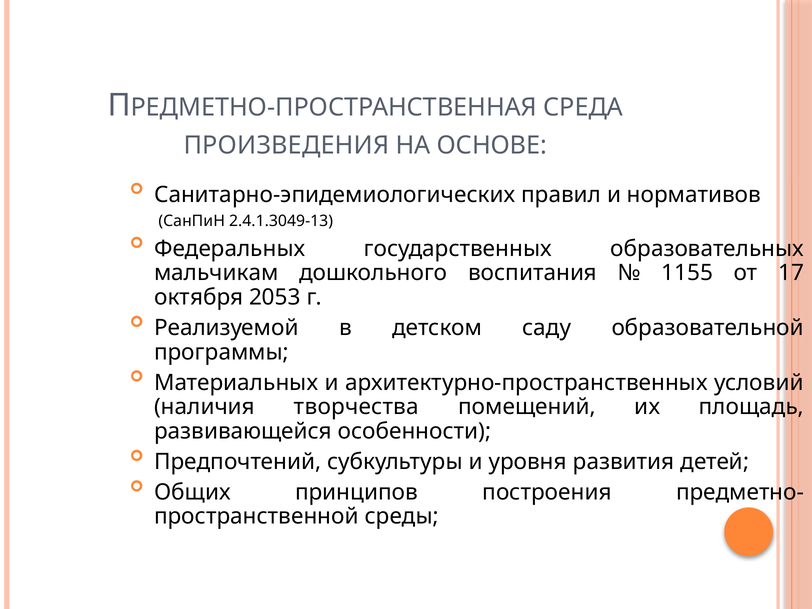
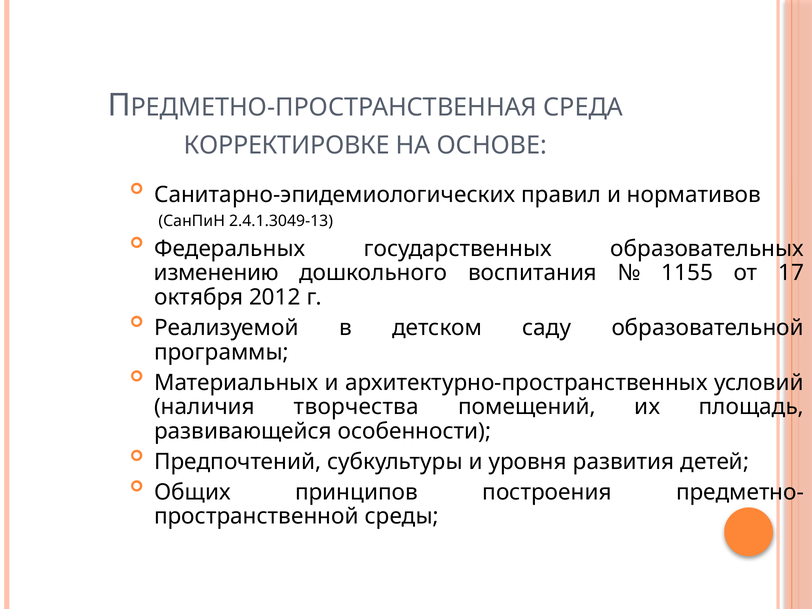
ПРОИЗВЕДЕНИЯ: ПРОИЗВЕДЕНИЯ -> КОРРЕКТИРОВКЕ
мальчикам: мальчикам -> изменению
2053: 2053 -> 2012
